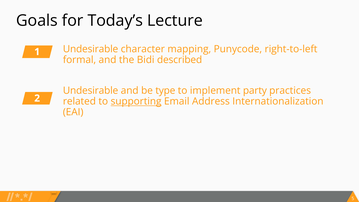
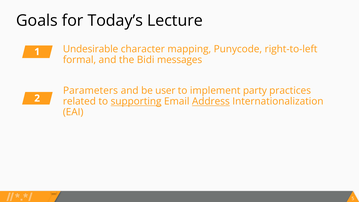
described: described -> messages
Undesirable at (91, 91): Undesirable -> Parameters
type: type -> user
Address underline: none -> present
